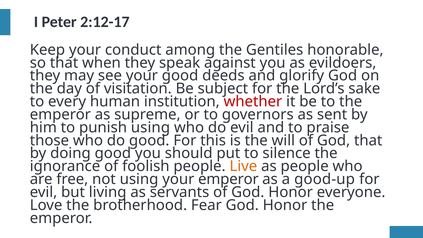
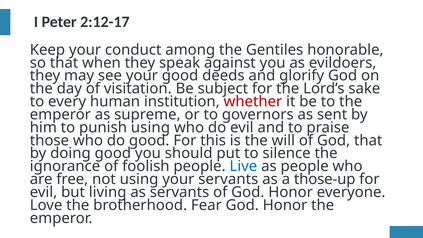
Live colour: orange -> blue
your emperor: emperor -> servants
good-up: good-up -> those-up
